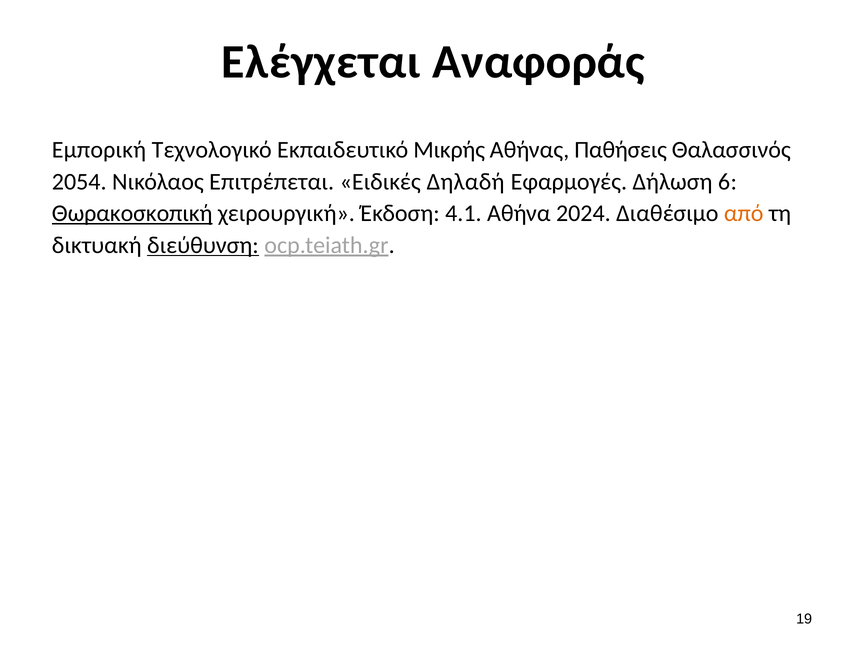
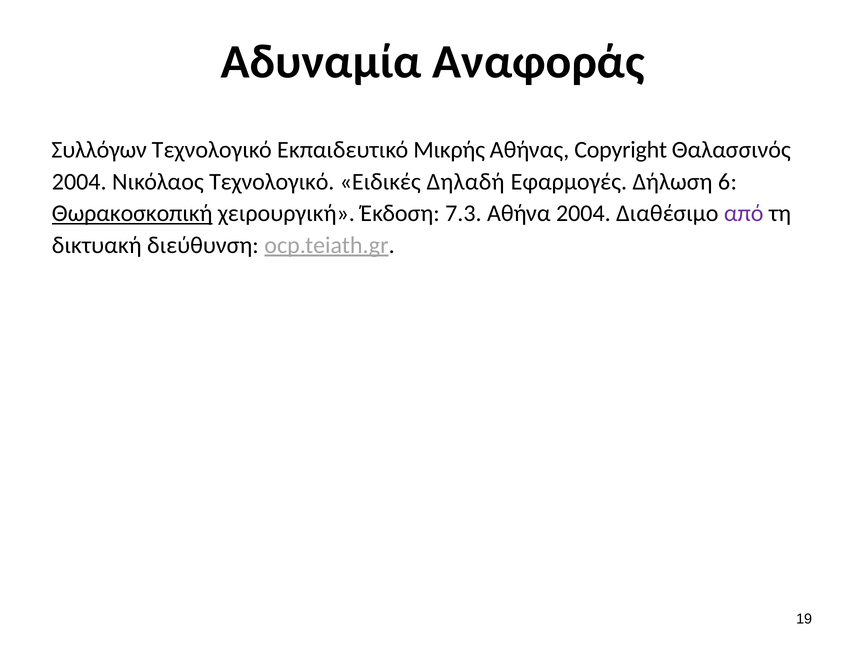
Ελέγχεται: Ελέγχεται -> Αδυναμία
Εμπορική: Εμπορική -> Συλλόγων
Παθήσεις: Παθήσεις -> Copyright
2054 at (79, 182): 2054 -> 2004
Νικόλαος Επιτρέπεται: Επιτρέπεται -> Τεχνολογικό
4.1: 4.1 -> 7.3
Αθήνα 2024: 2024 -> 2004
από colour: orange -> purple
διεύθυνση underline: present -> none
